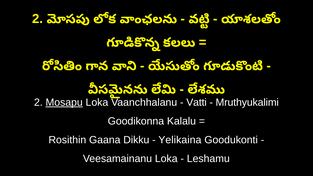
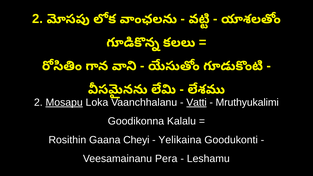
Vatti underline: none -> present
Dikku: Dikku -> Cheyi
Veesamainanu Loka: Loka -> Pera
